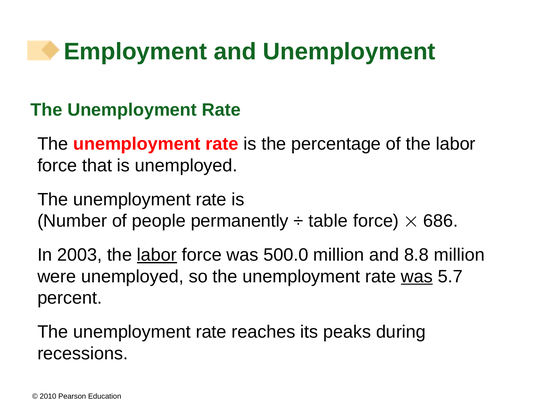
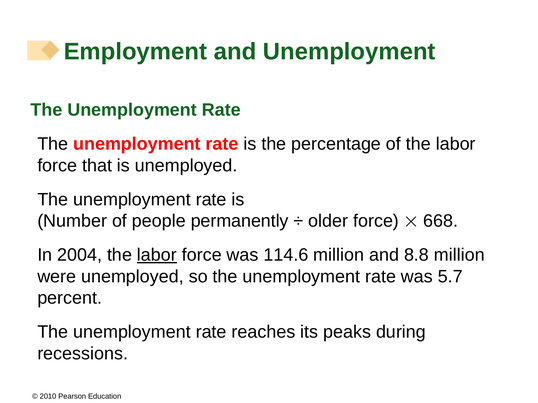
table: table -> older
686: 686 -> 668
2003: 2003 -> 2004
500.0: 500.0 -> 114.6
was at (417, 277) underline: present -> none
